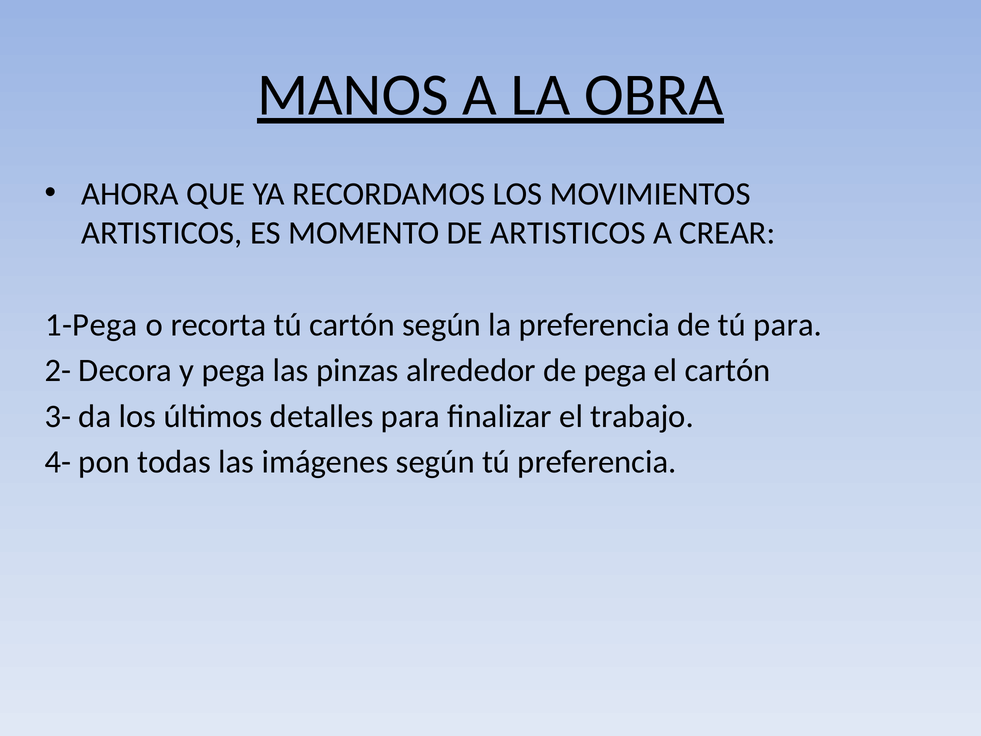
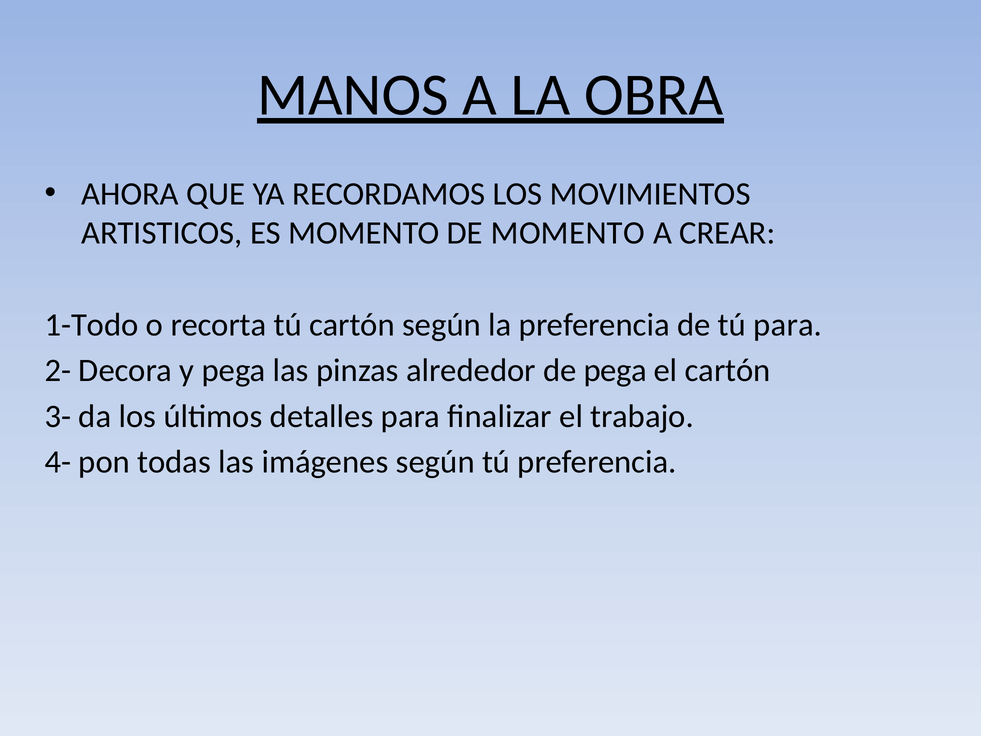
DE ARTISTICOS: ARTISTICOS -> MOMENTO
1-Pega: 1-Pega -> 1-Todo
